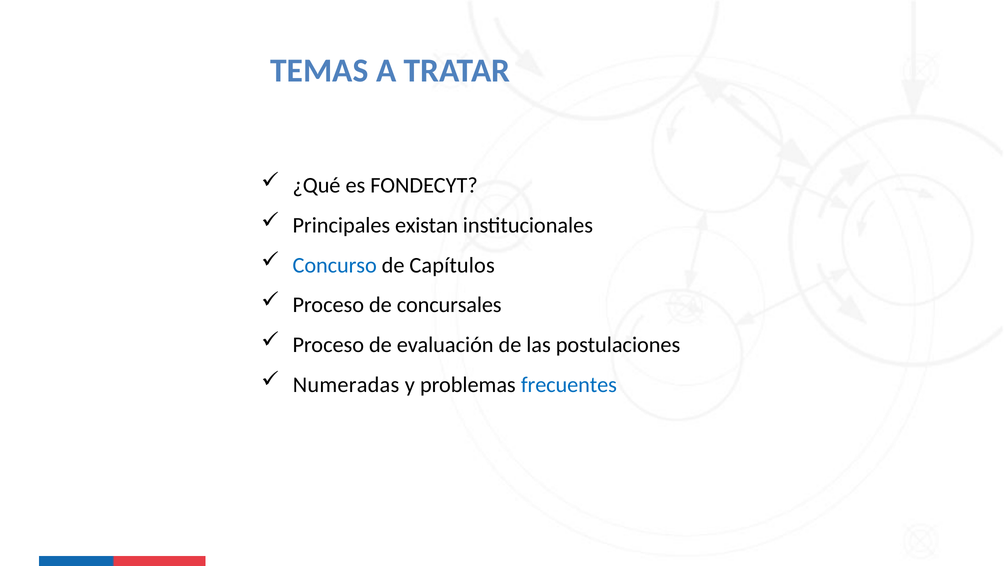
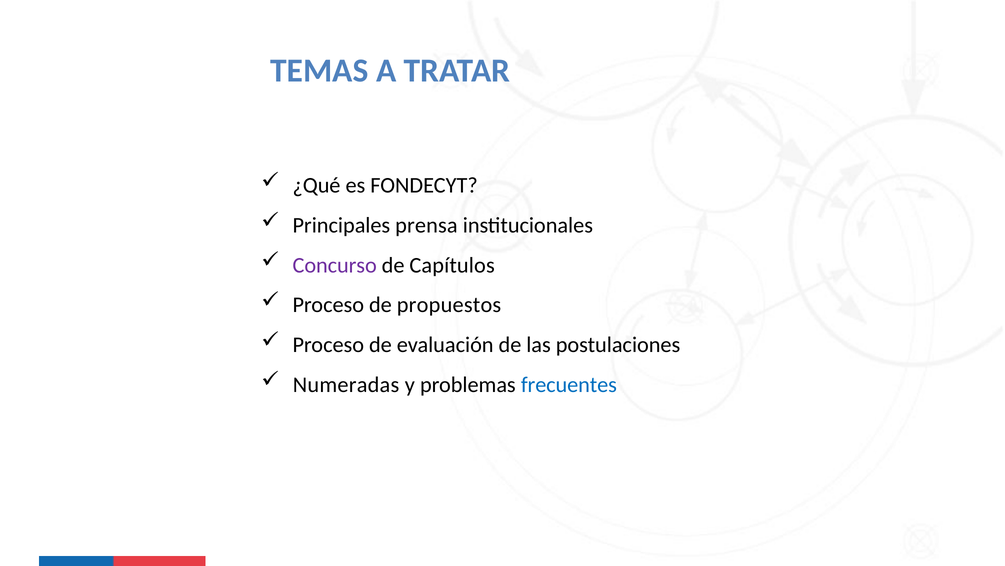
existan: existan -> prensa
Concurso colour: blue -> purple
concursales: concursales -> propuestos
